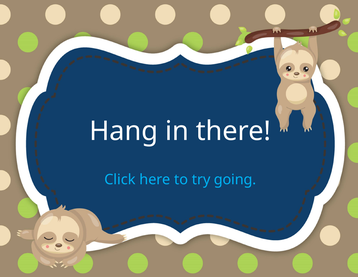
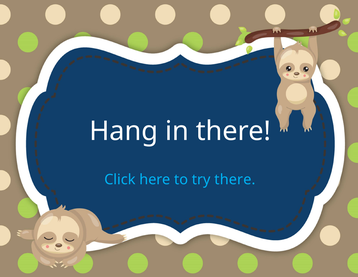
try going: going -> there
